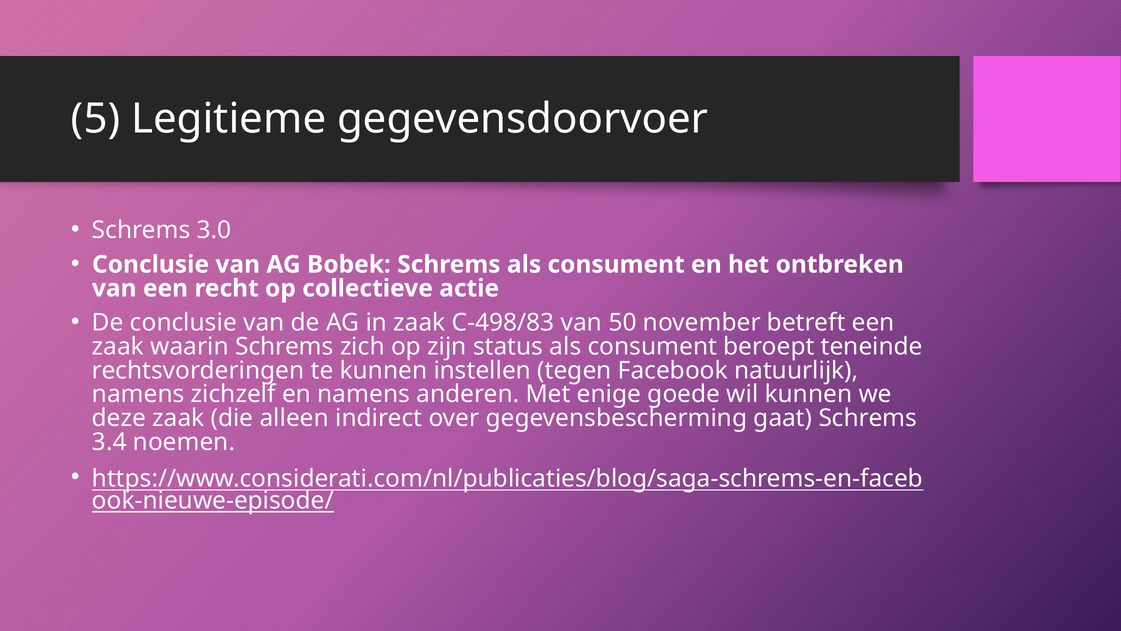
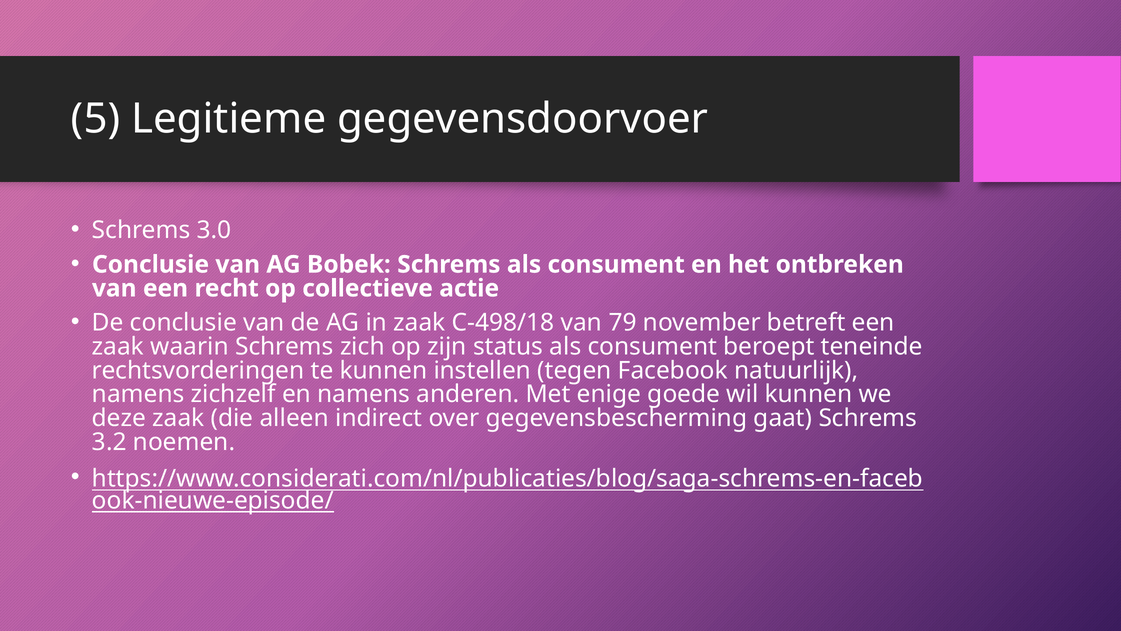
C-498/83: C-498/83 -> C-498/18
50: 50 -> 79
3.4: 3.4 -> 3.2
